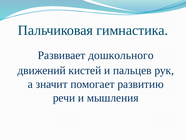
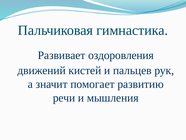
дошкольного: дошкольного -> оздоровления
